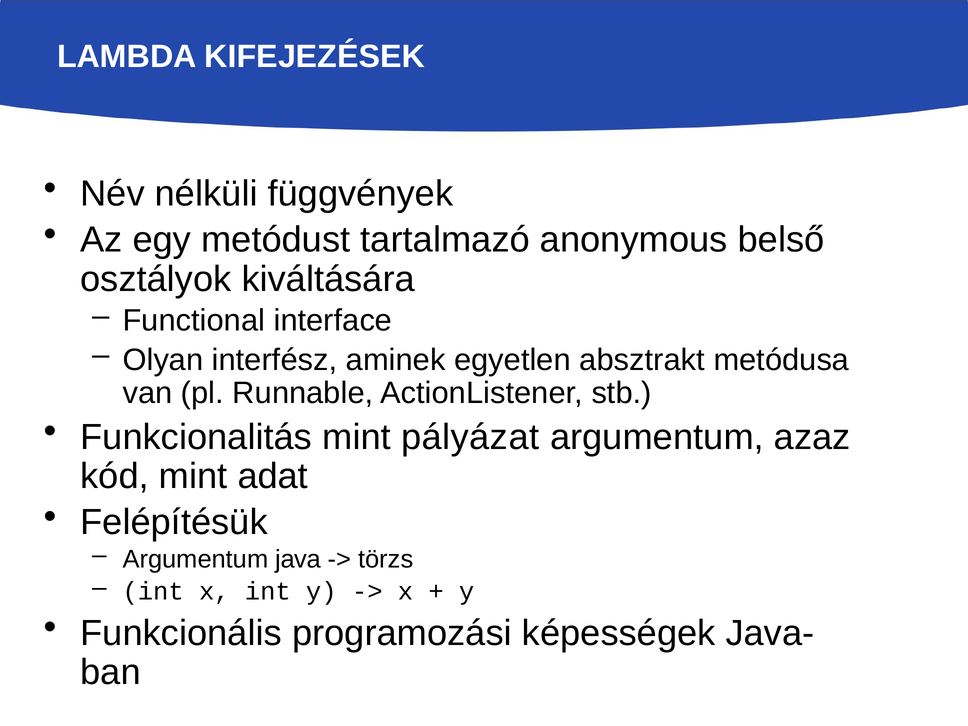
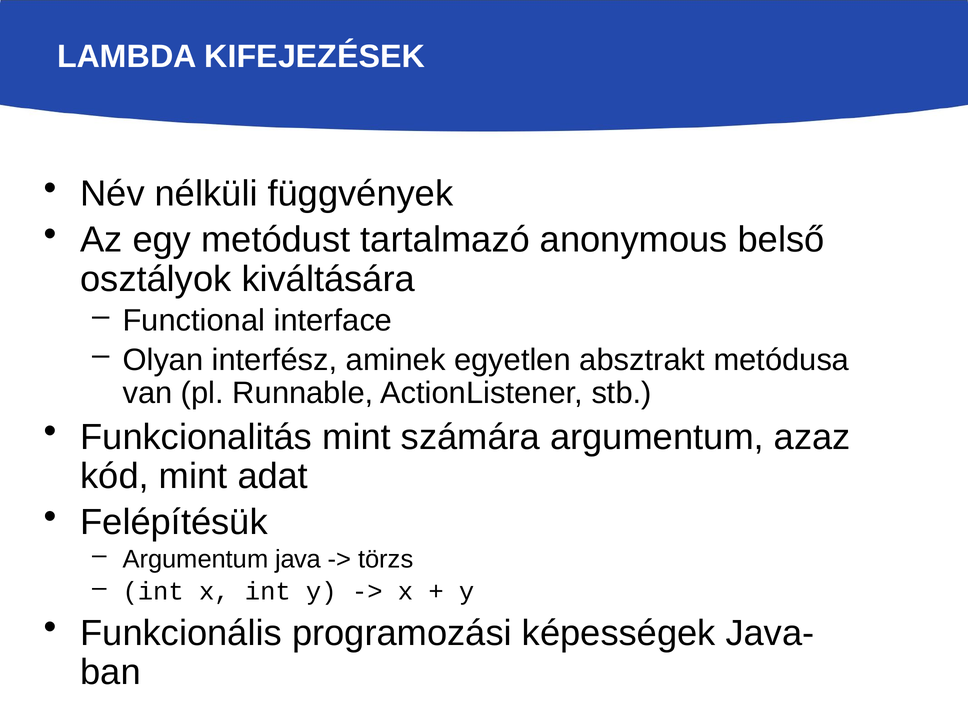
pályázat: pályázat -> számára
